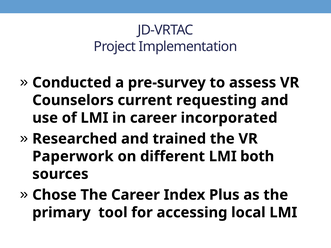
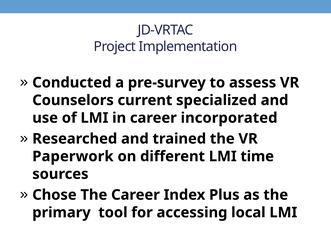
requesting: requesting -> specialized
both: both -> time
